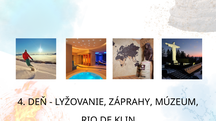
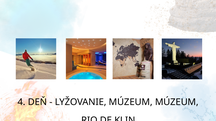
LYŽOVANIE ZÁPRAHY: ZÁPRAHY -> MÚZEUM
